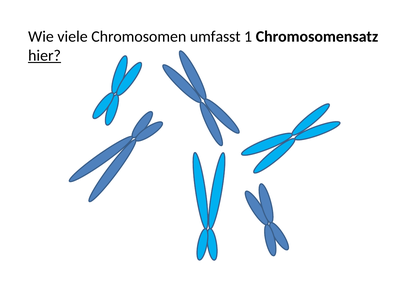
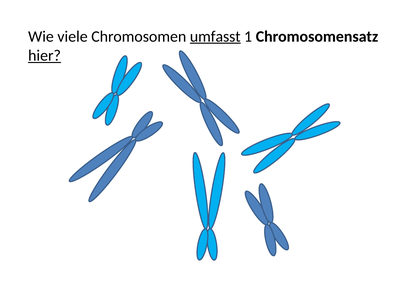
umfasst underline: none -> present
